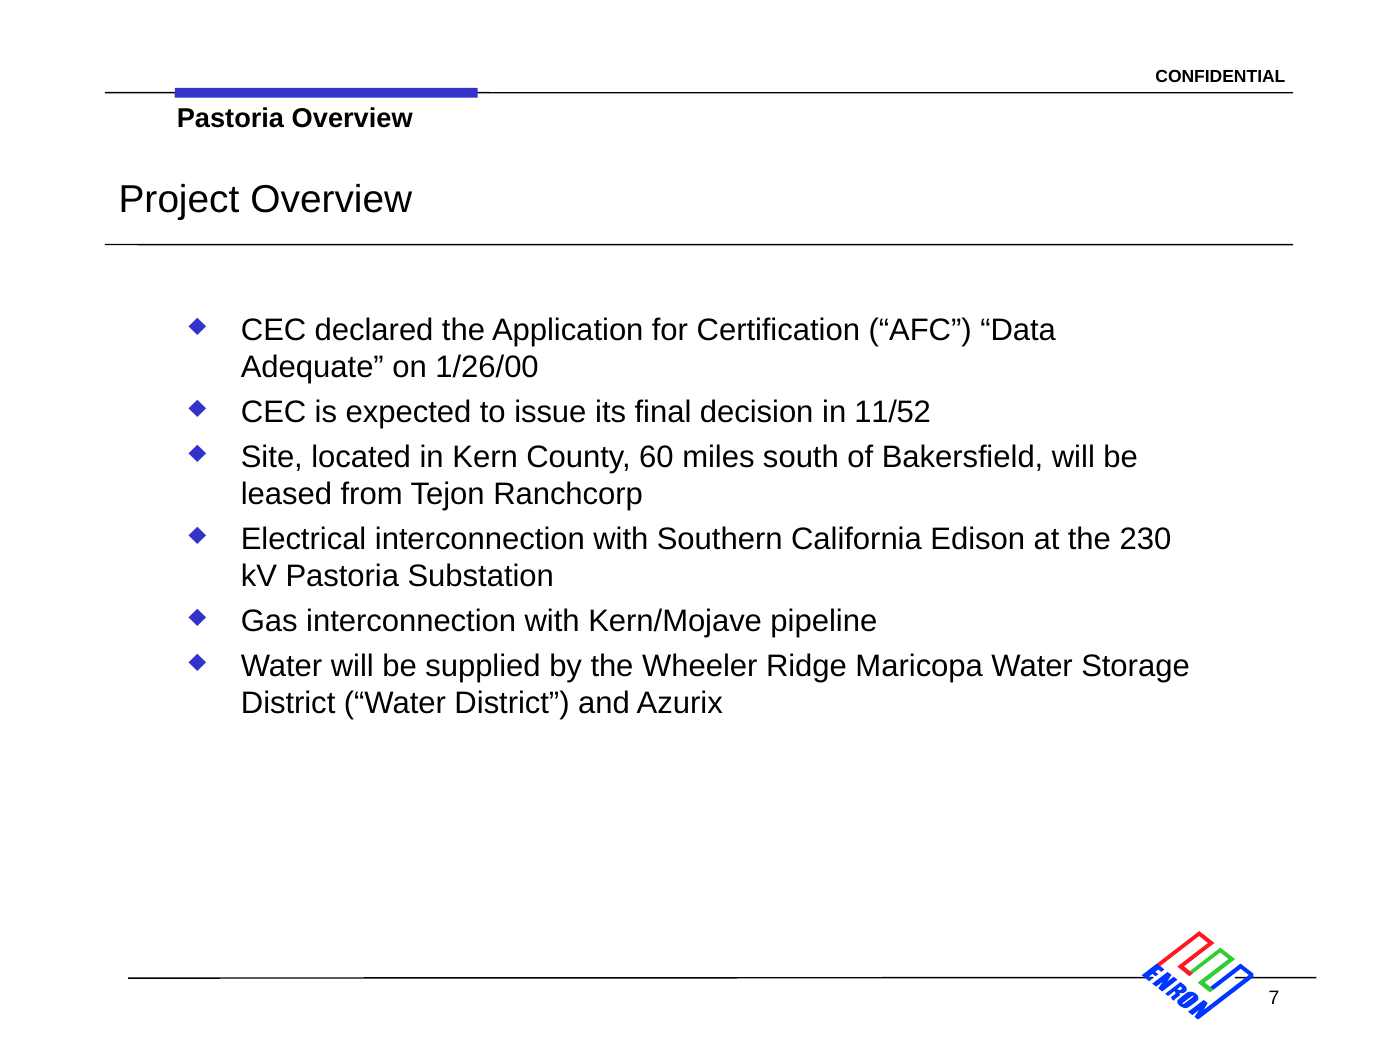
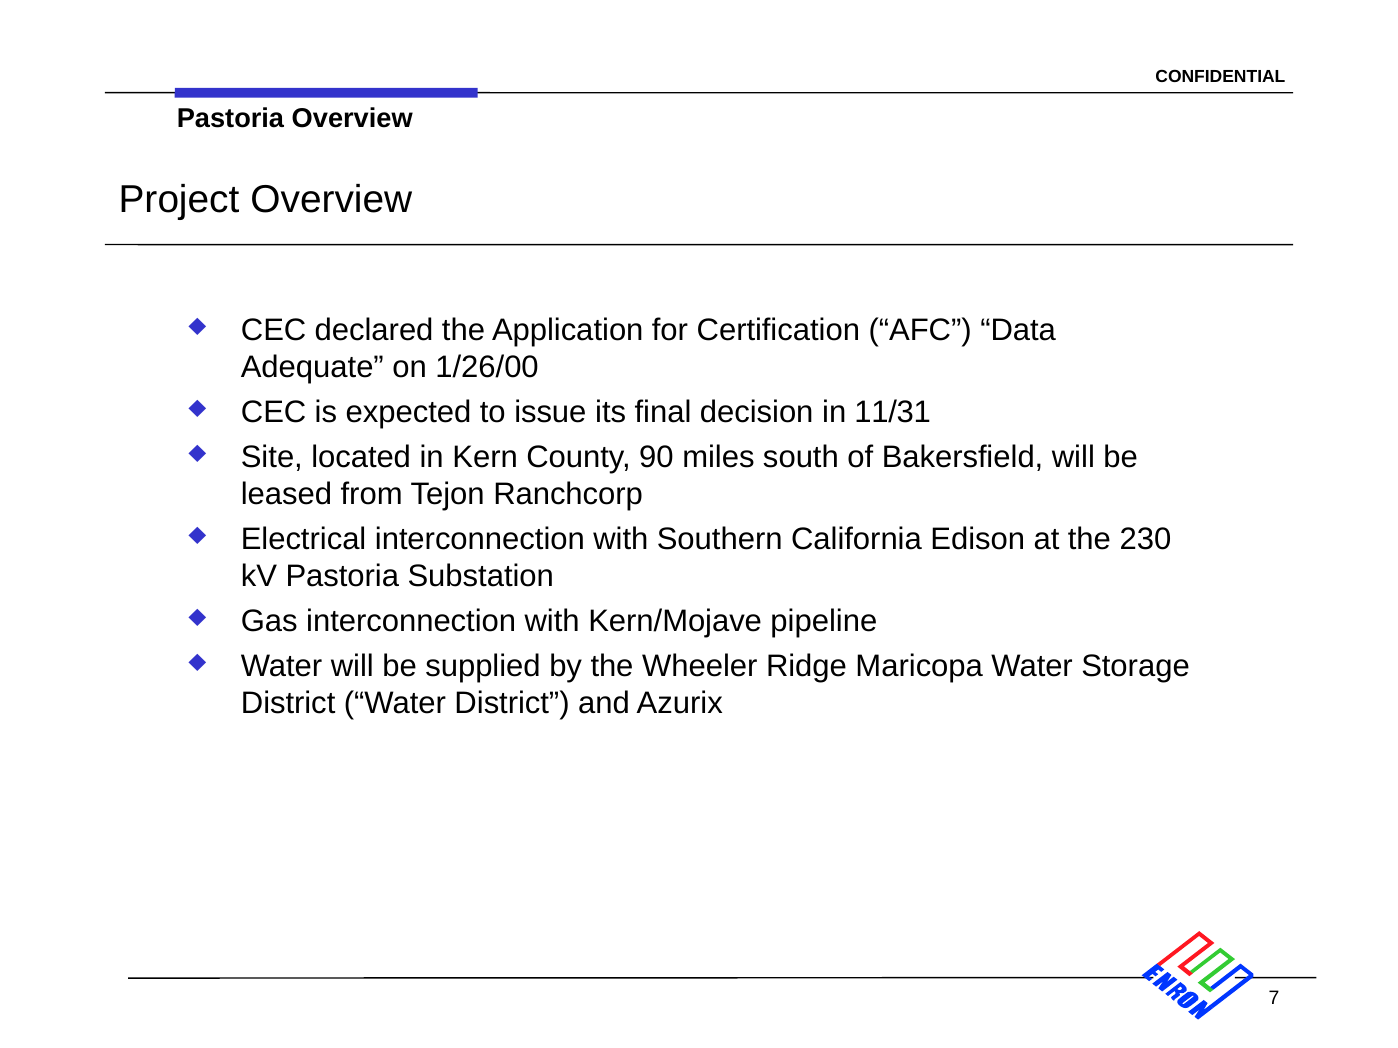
11/52: 11/52 -> 11/31
60: 60 -> 90
